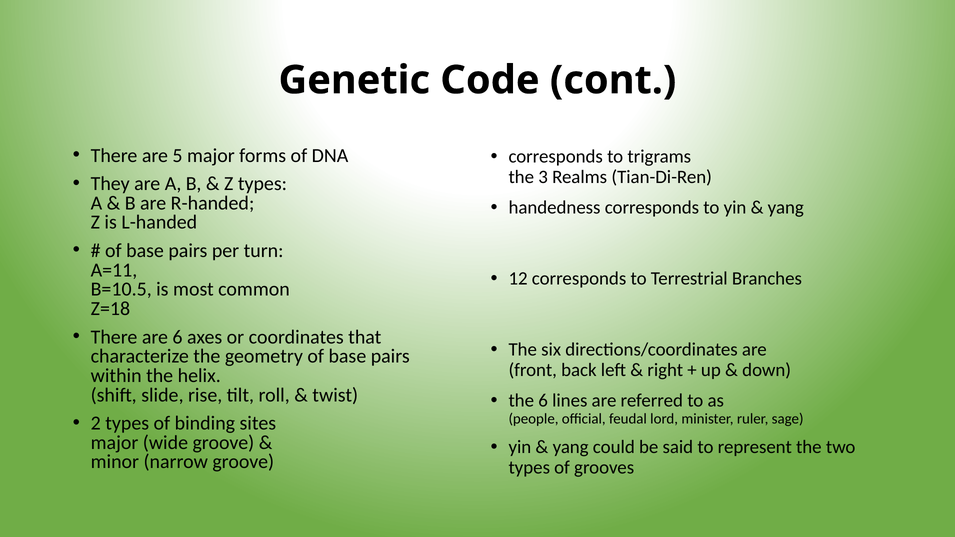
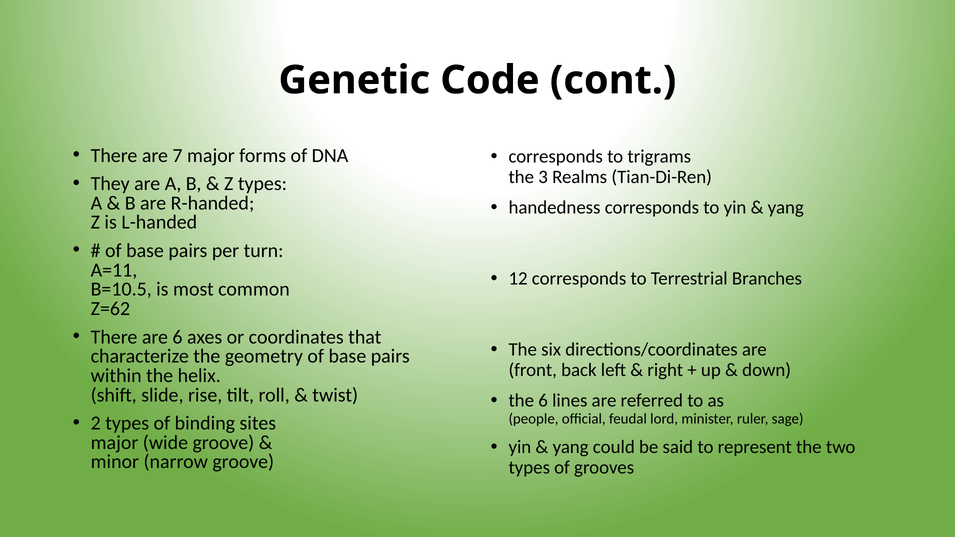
5: 5 -> 7
Z=18: Z=18 -> Z=62
